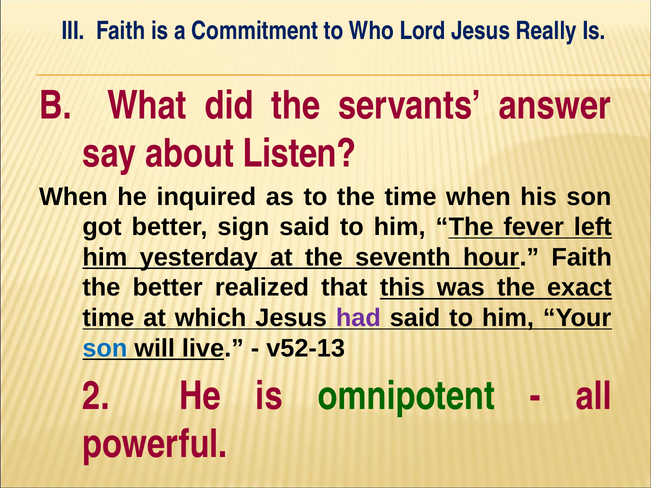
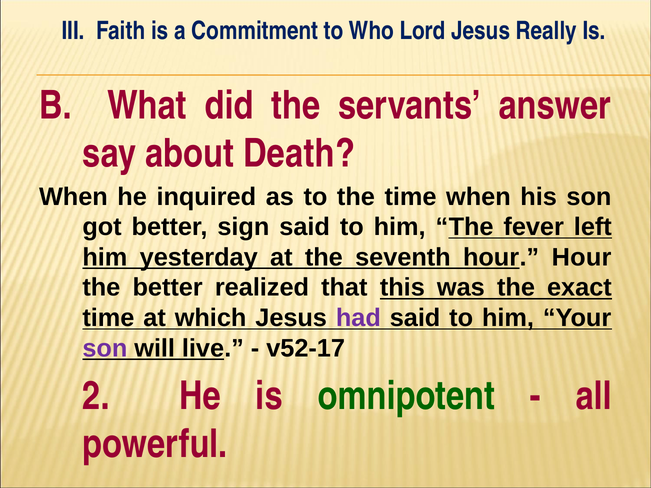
Listen: Listen -> Death
hour Faith: Faith -> Hour
son at (105, 348) colour: blue -> purple
v52-13: v52-13 -> v52-17
